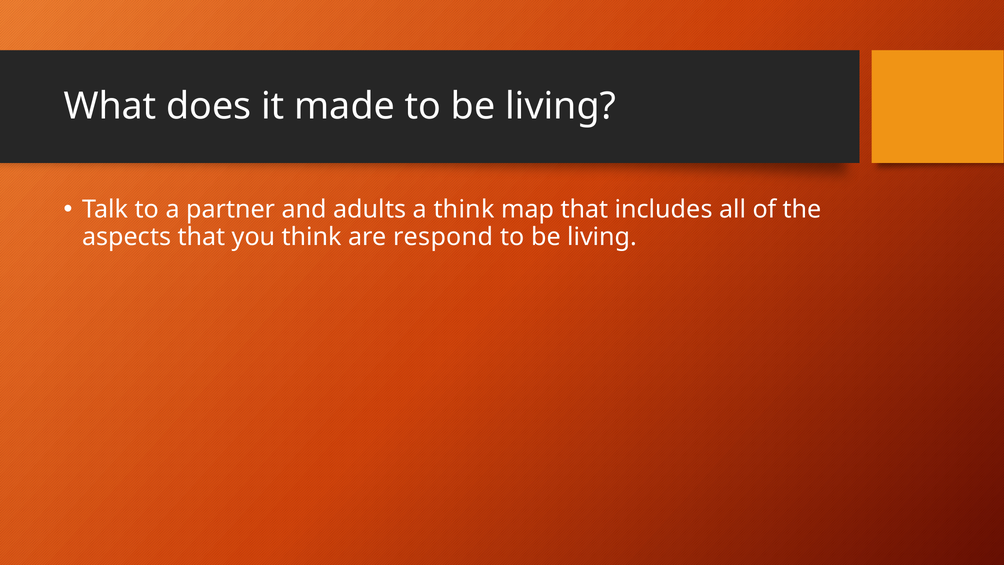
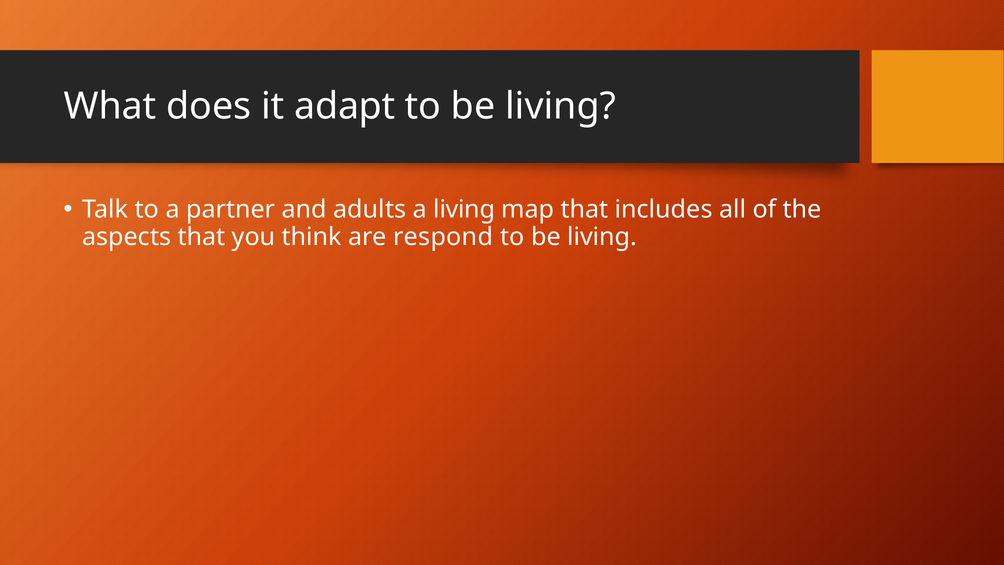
made: made -> adapt
a think: think -> living
